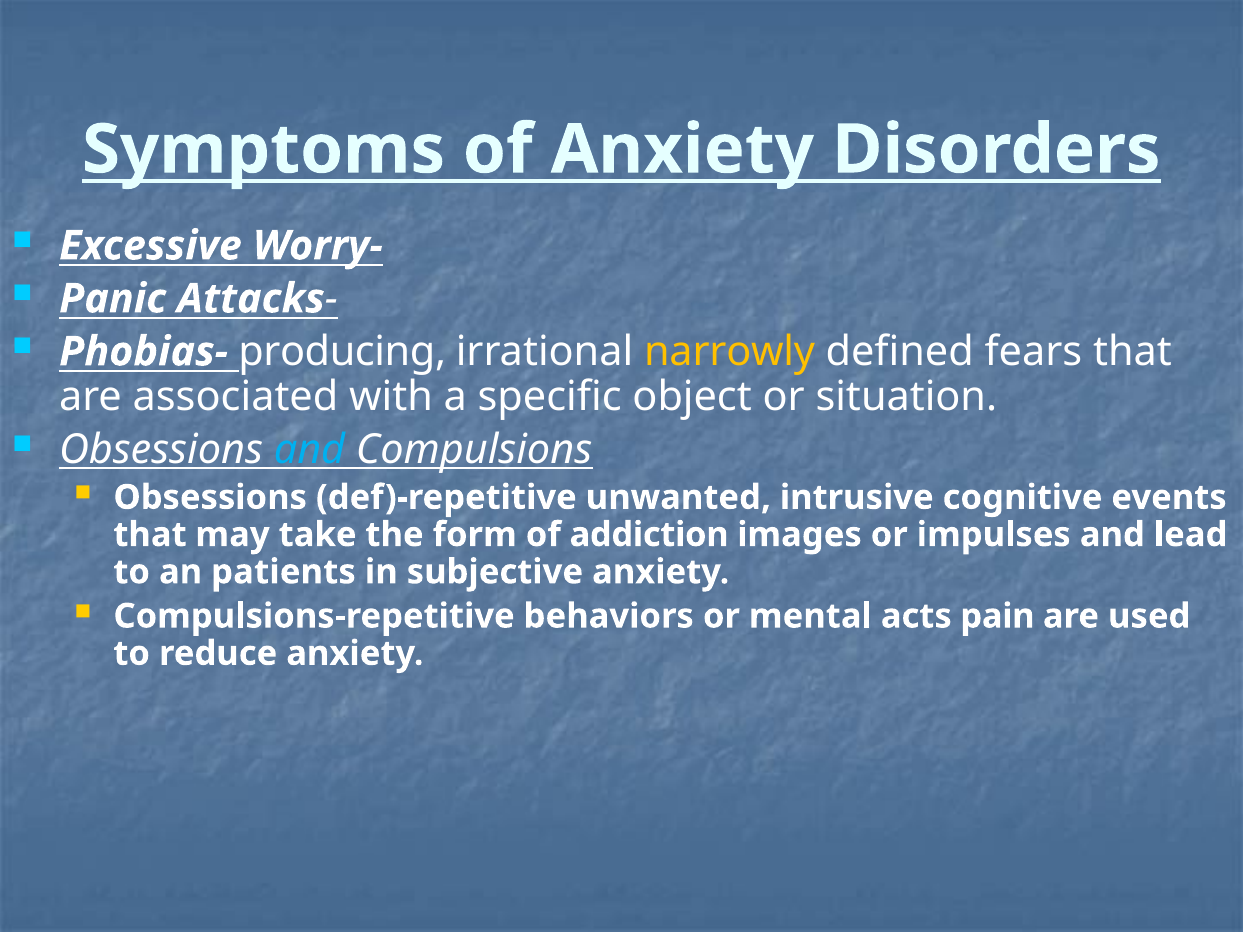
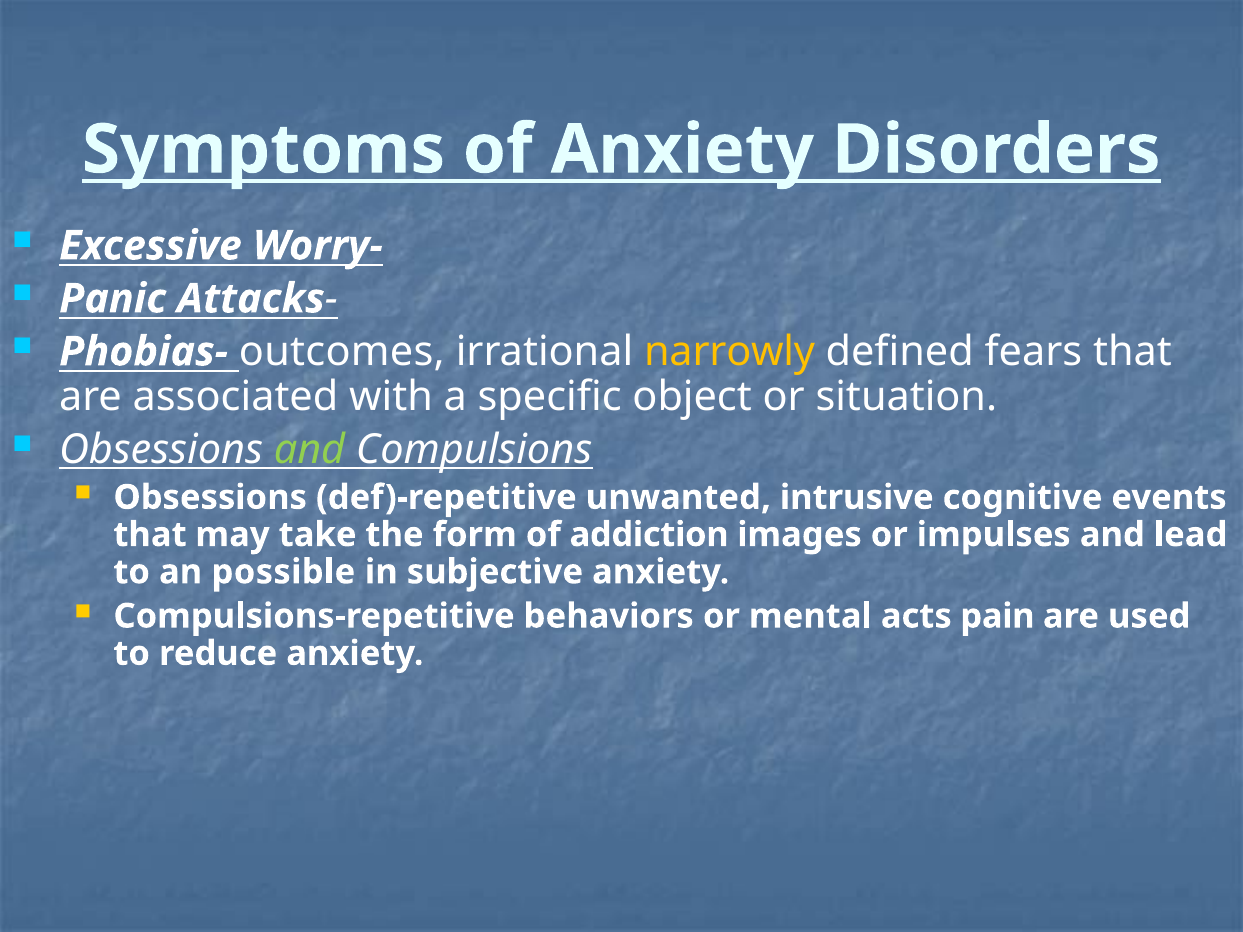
producing: producing -> outcomes
and at (310, 450) colour: light blue -> light green
patients: patients -> possible
